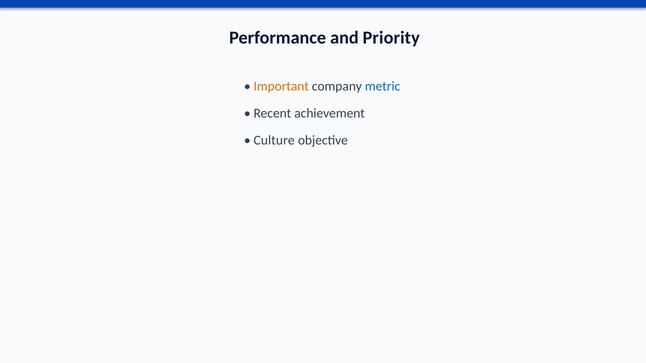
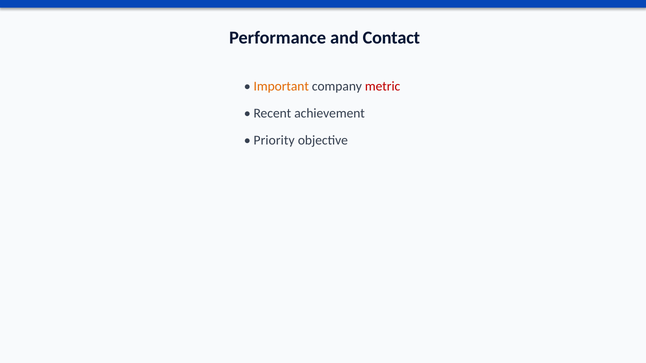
Priority: Priority -> Contact
metric colour: blue -> red
Culture: Culture -> Priority
